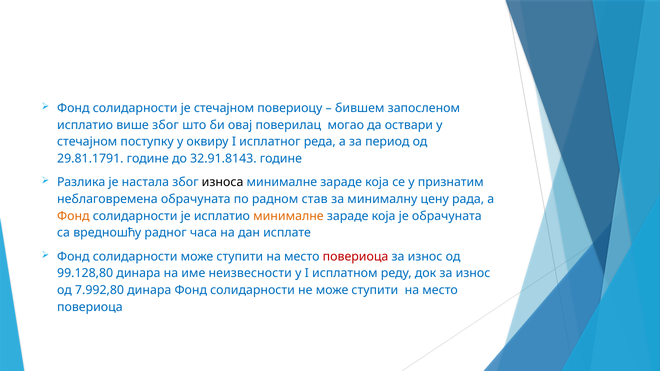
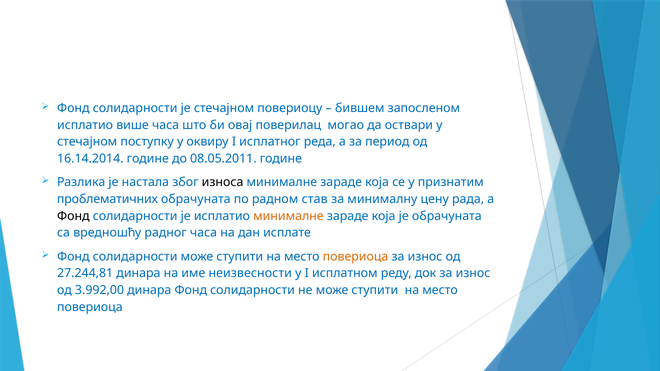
више због: због -> часа
29.81.1791: 29.81.1791 -> 16.14.2014
32.91.8143: 32.91.8143 -> 08.05.2011
неблаговремена: неблаговремена -> проблематичних
Фонд at (73, 216) colour: orange -> black
повериоца at (356, 257) colour: red -> orange
99.128,80: 99.128,80 -> 27.244,81
7.992,80: 7.992,80 -> 3.992,00
